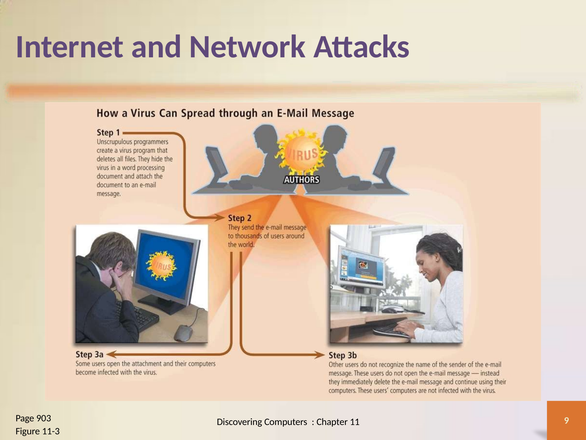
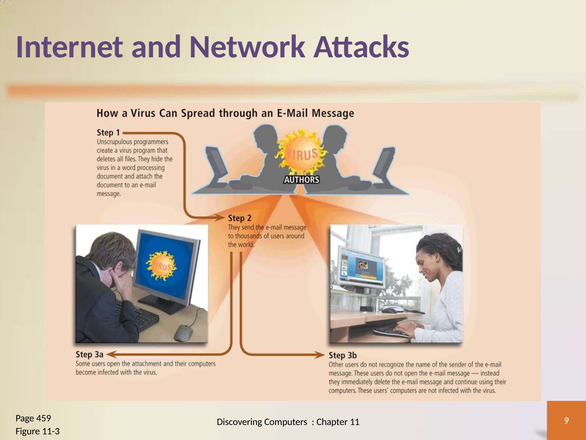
903: 903 -> 459
